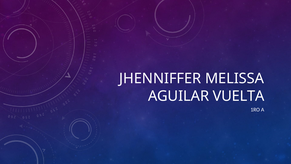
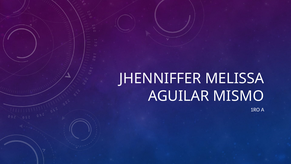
VUELTA: VUELTA -> MISMO
